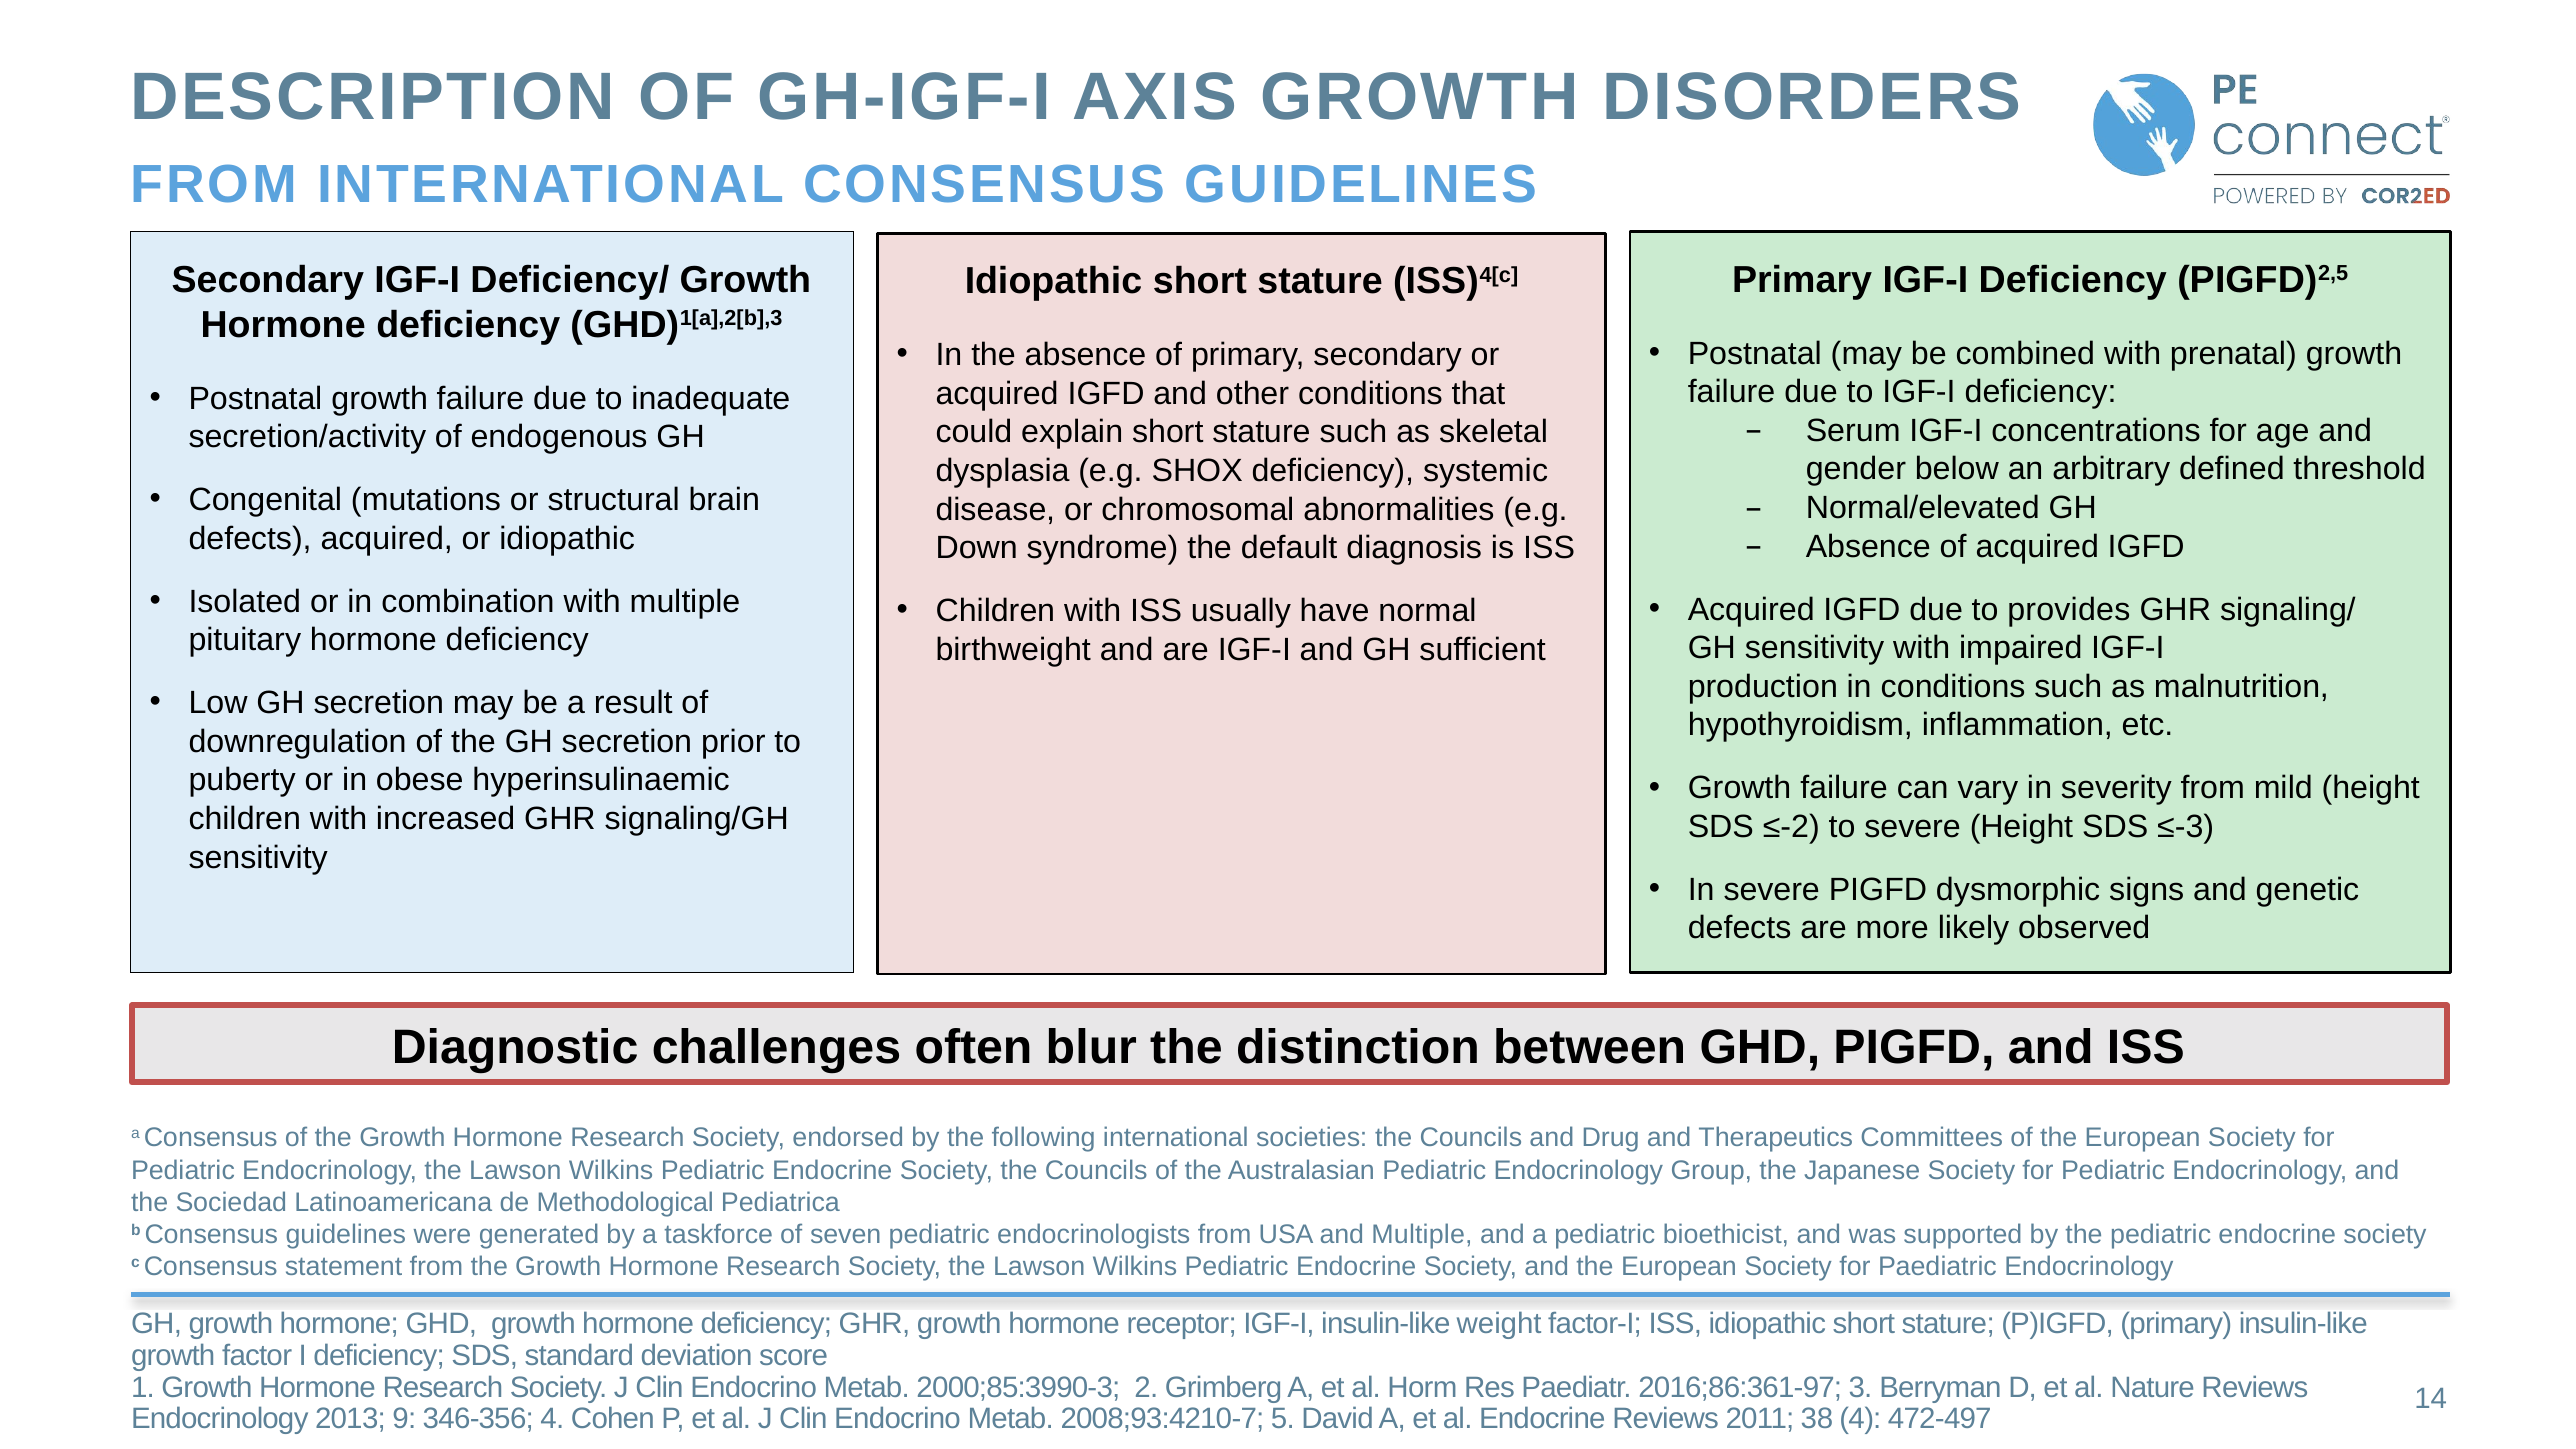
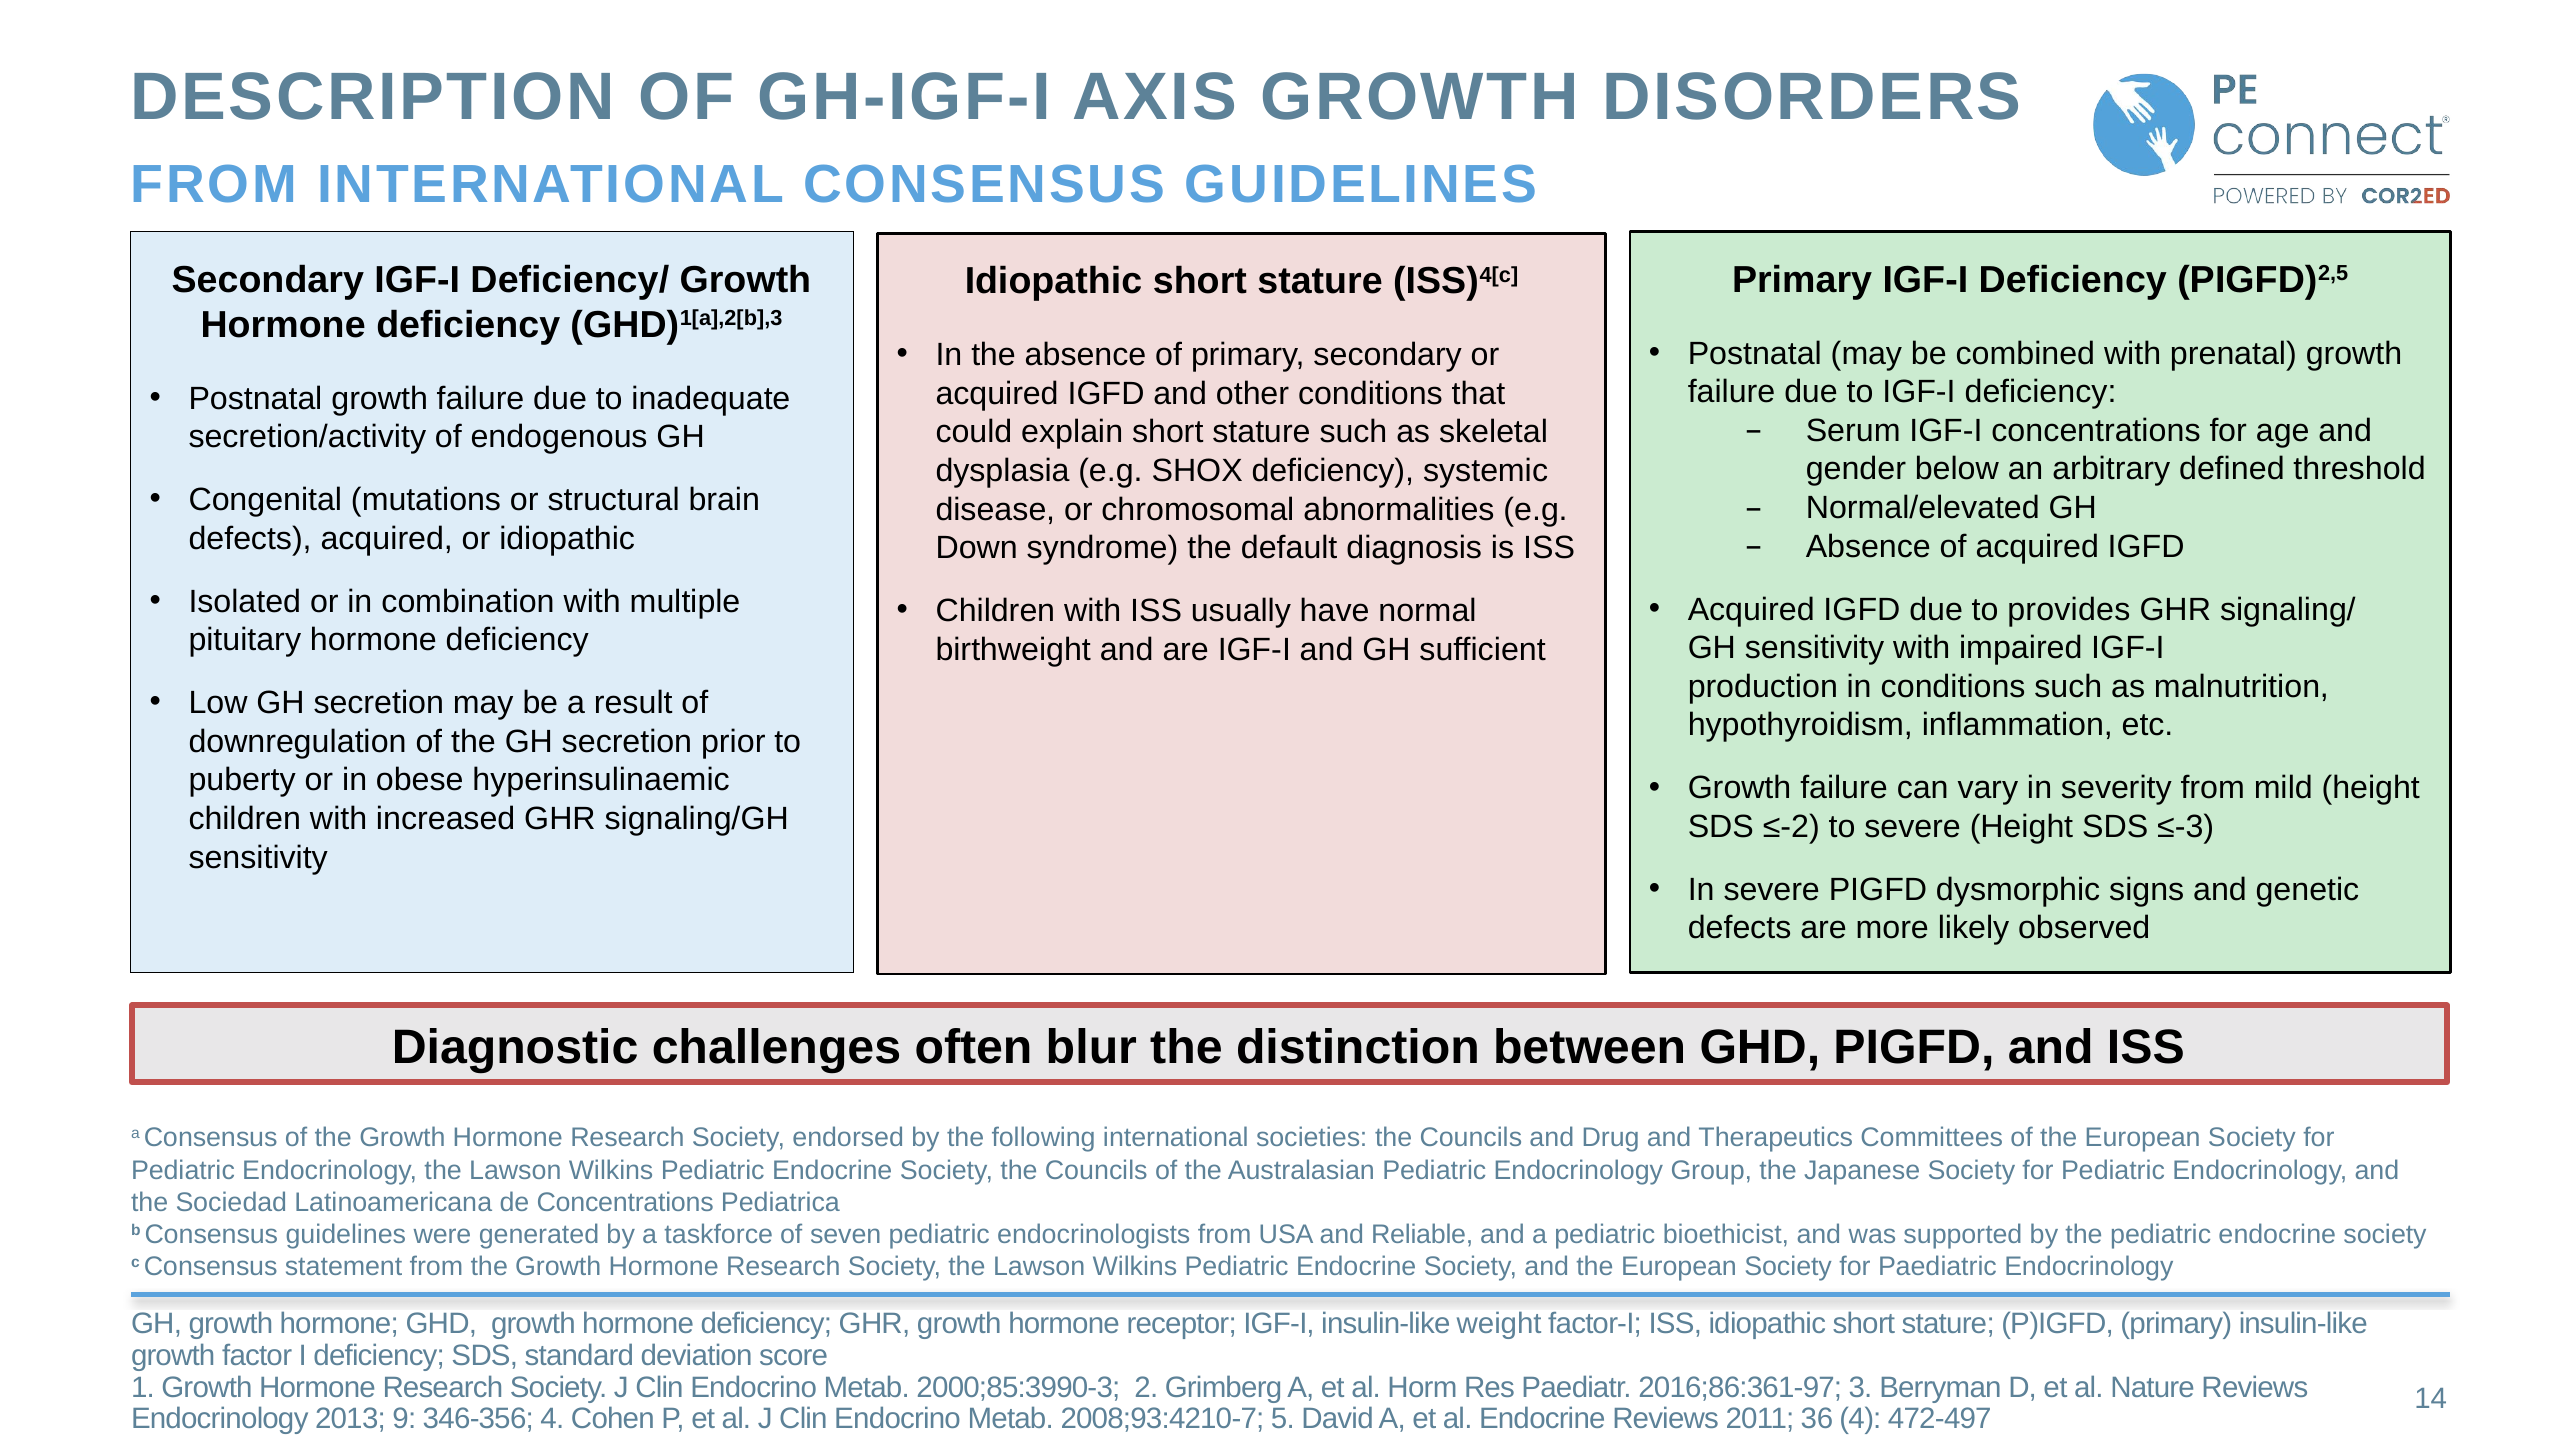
de Methodological: Methodological -> Concentrations
and Multiple: Multiple -> Reliable
38: 38 -> 36
